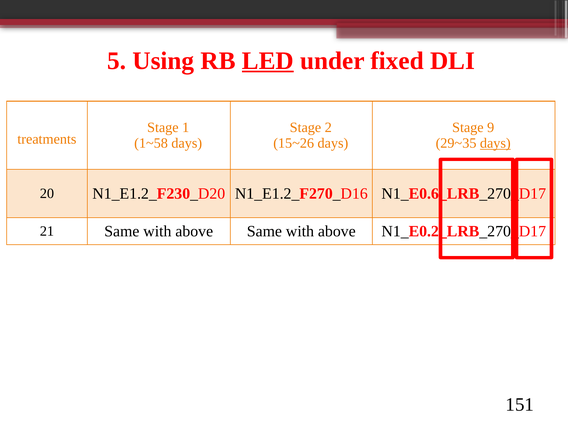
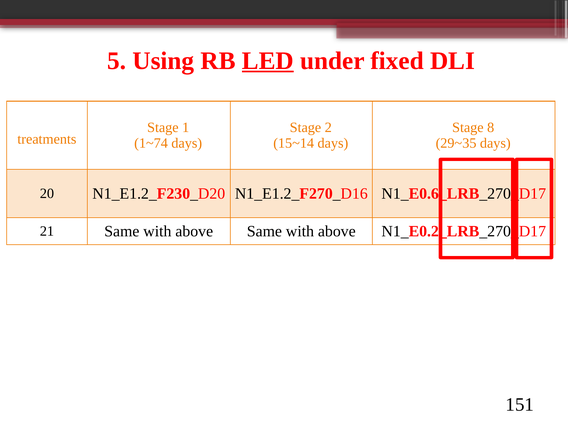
9: 9 -> 8
1~58: 1~58 -> 1~74
15~26: 15~26 -> 15~14
days at (495, 143) underline: present -> none
